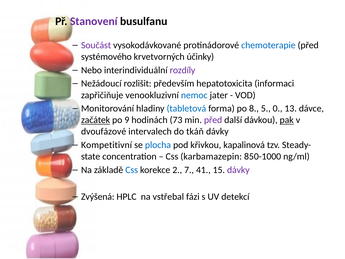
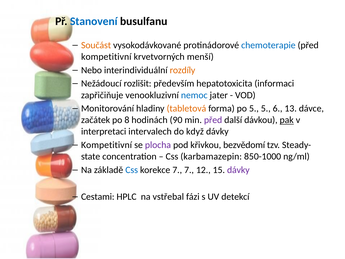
Stanovení colour: purple -> blue
Součást colour: purple -> orange
systémového at (106, 57): systémového -> kompetitivní
účinky: účinky -> menší
rozdíly colour: purple -> orange
tabletová colour: blue -> orange
po 8: 8 -> 5
0: 0 -> 6
začátek underline: present -> none
9: 9 -> 8
73: 73 -> 90
dvoufázové: dvoufázové -> interpretaci
tkáň: tkáň -> když
plocha colour: blue -> purple
kapalinová: kapalinová -> bezvědomí
korekce 2: 2 -> 7
41: 41 -> 12
Zvýšená: Zvýšená -> Cestami
